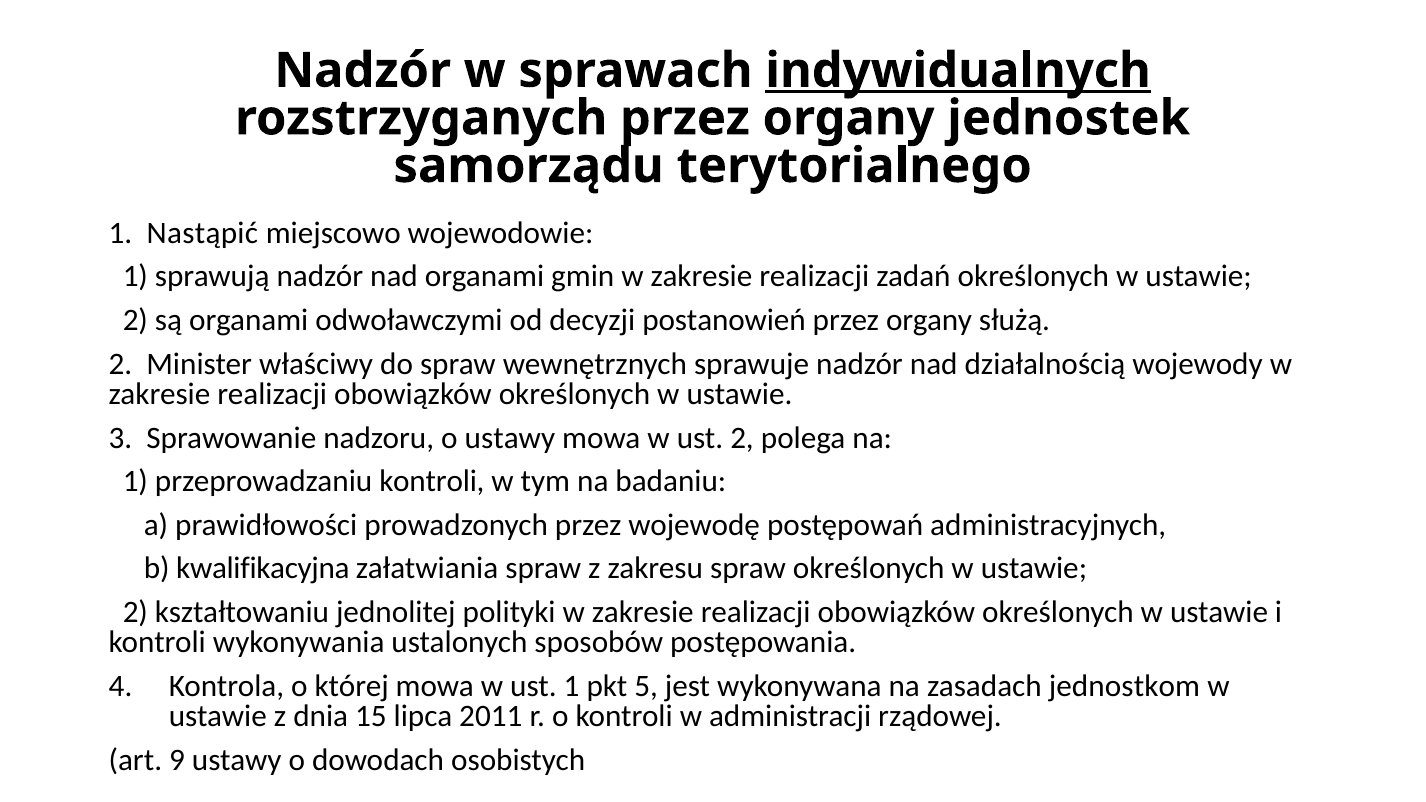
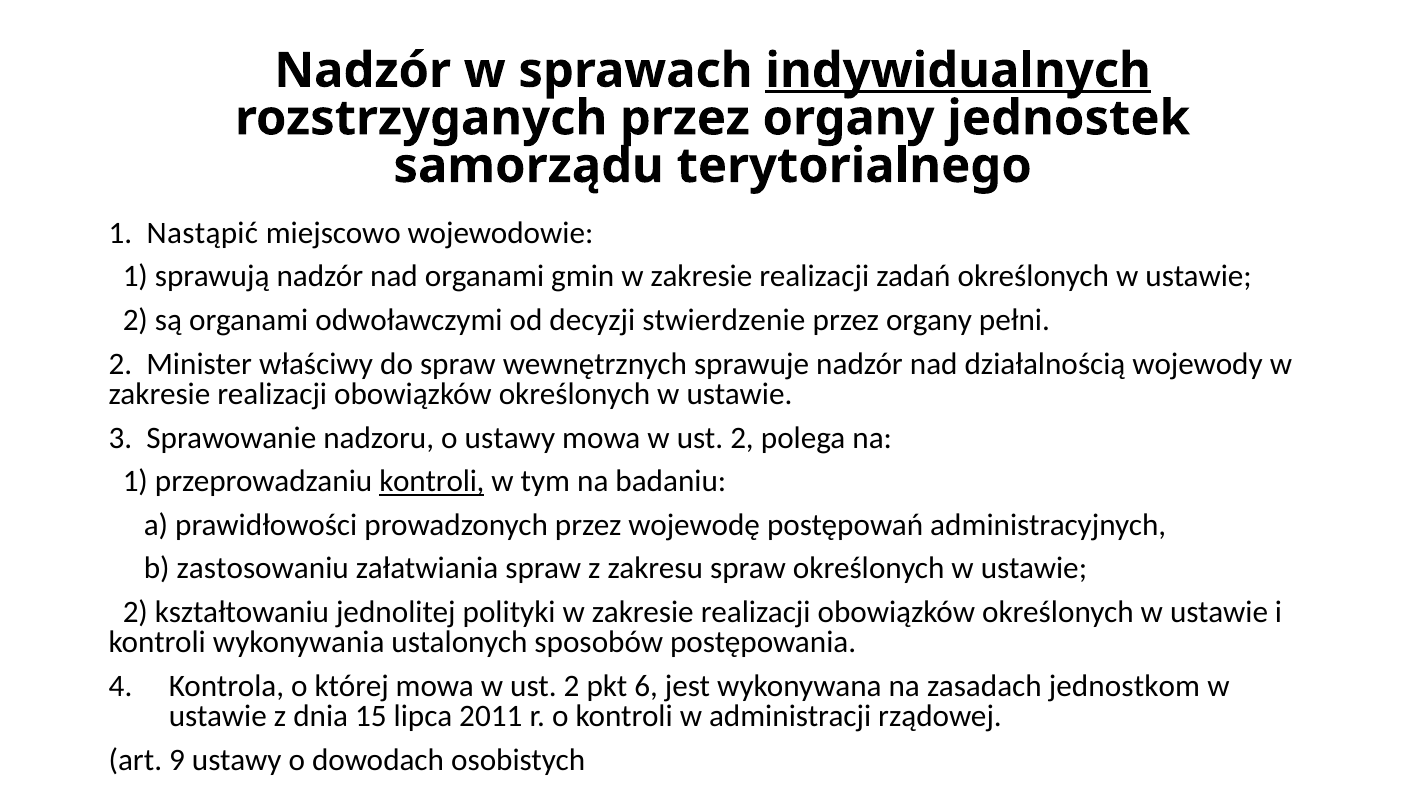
postanowień: postanowień -> stwierdzenie
służą: służą -> pełni
kontroli at (432, 481) underline: none -> present
kwalifikacyjna: kwalifikacyjna -> zastosowaniu
1 at (572, 686): 1 -> 2
5: 5 -> 6
